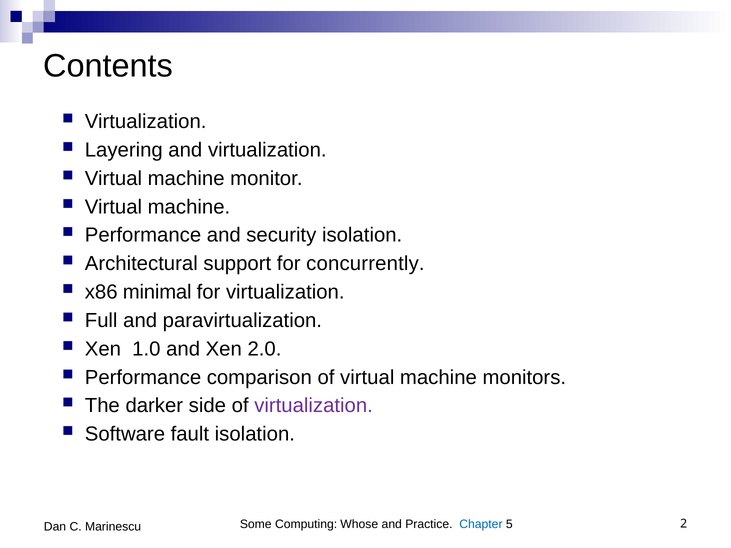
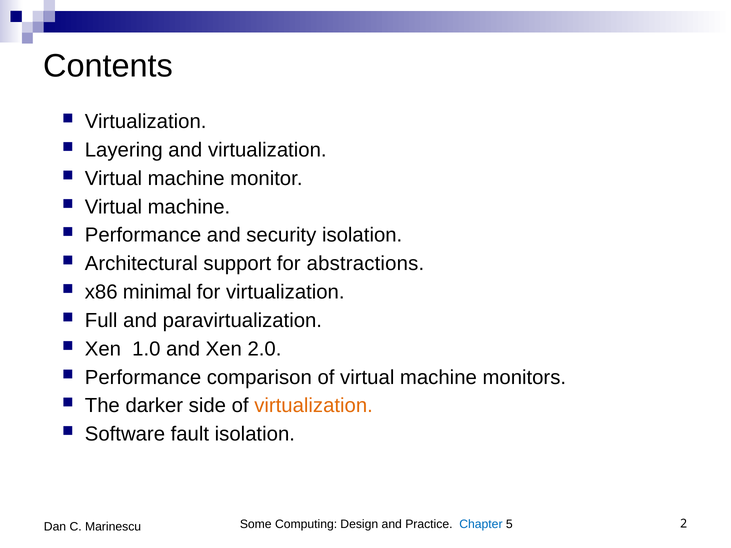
concurrently: concurrently -> abstractions
virtualization at (314, 406) colour: purple -> orange
Whose: Whose -> Design
